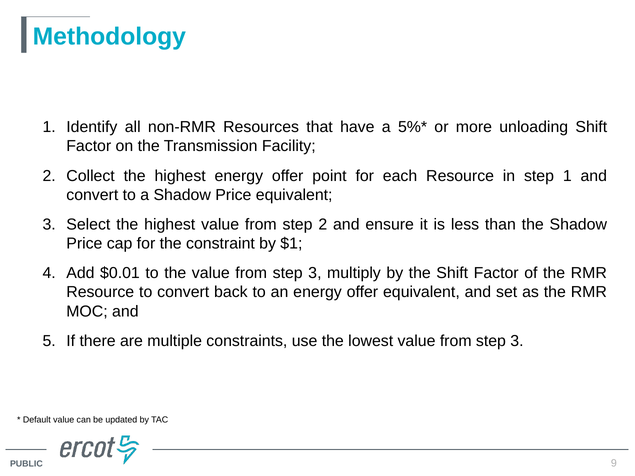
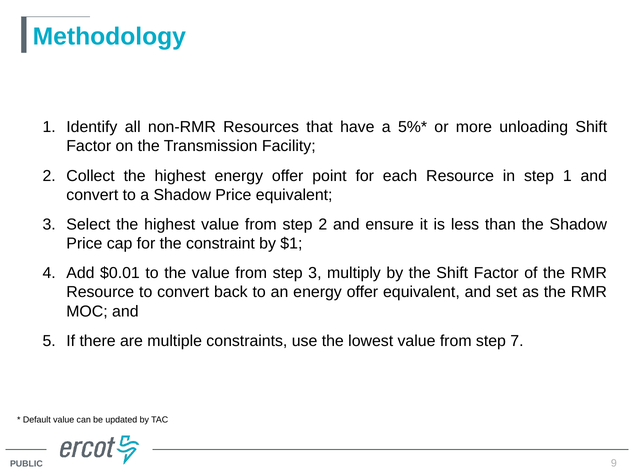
3 at (517, 341): 3 -> 7
